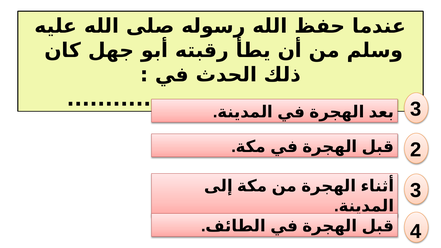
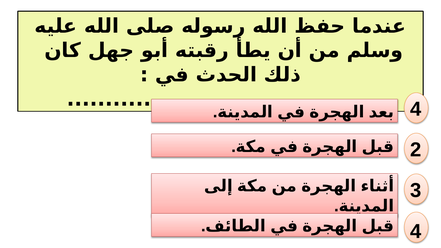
3 at (416, 109): 3 -> 4
